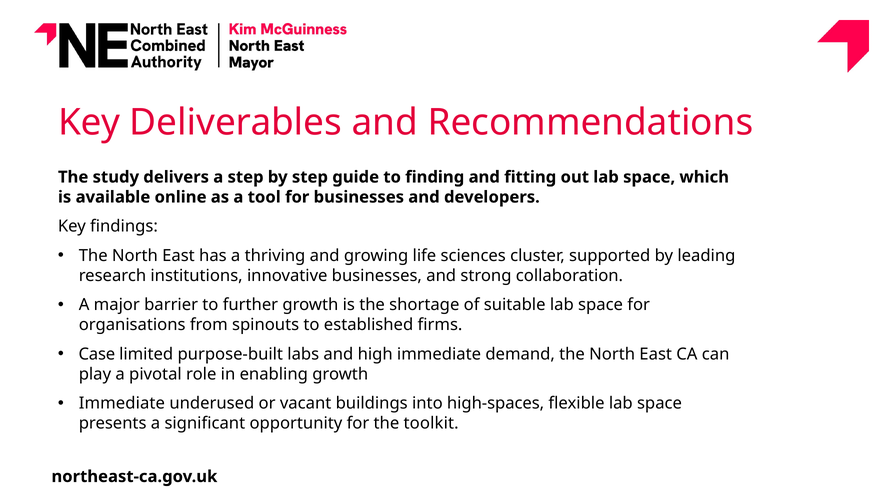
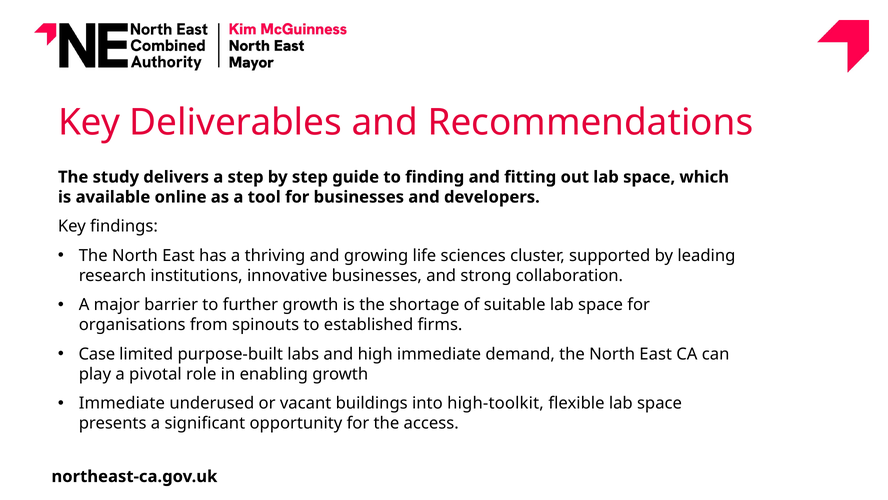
high‑spaces: high‑spaces -> high‑toolkit
toolkit: toolkit -> access
